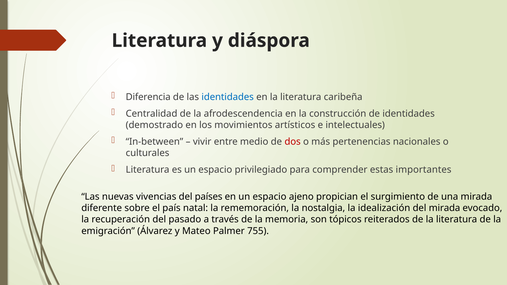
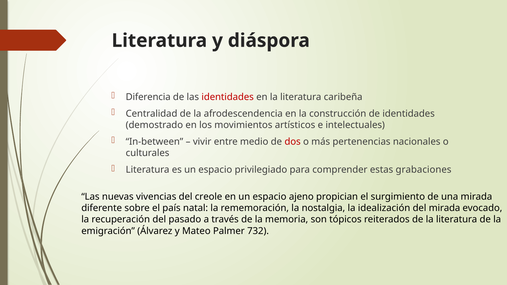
identidades at (228, 97) colour: blue -> red
importantes: importantes -> grabaciones
países: países -> creole
755: 755 -> 732
